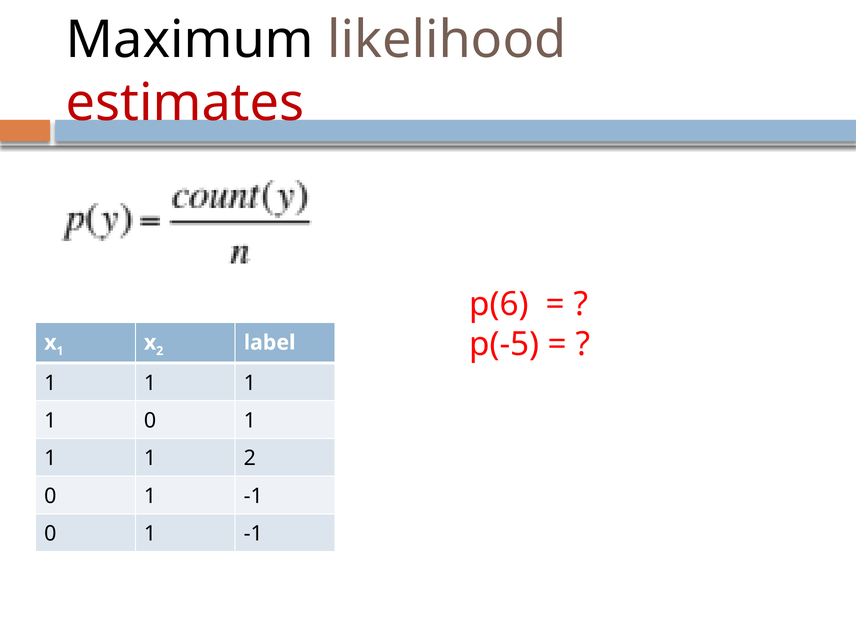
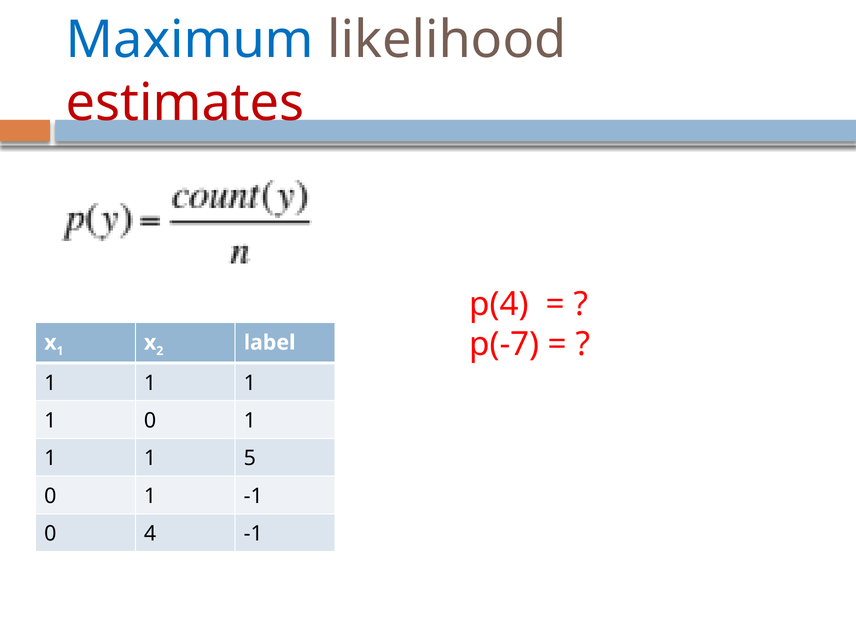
Maximum colour: black -> blue
p(6: p(6 -> p(4
p(-5: p(-5 -> p(-7
1 2: 2 -> 5
1 at (150, 534): 1 -> 4
